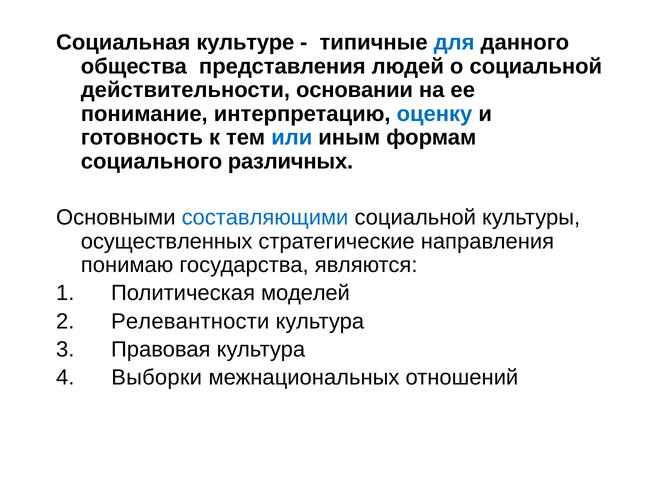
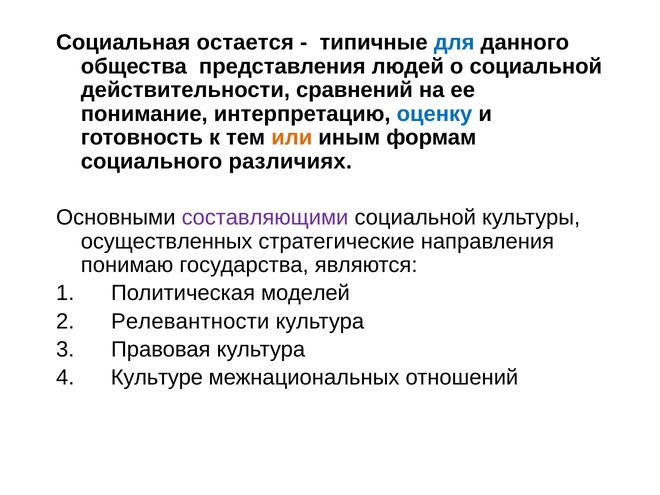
культуре: культуре -> остается
основании: основании -> сравнений
или colour: blue -> orange
различных: различных -> различиях
составляющими colour: blue -> purple
Выборки: Выборки -> Культуре
